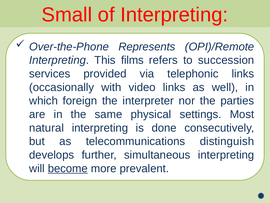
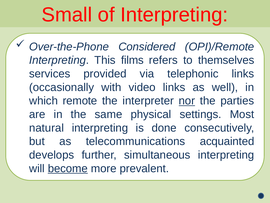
Represents: Represents -> Considered
succession: succession -> themselves
foreign: foreign -> remote
nor underline: none -> present
distinguish: distinguish -> acquainted
